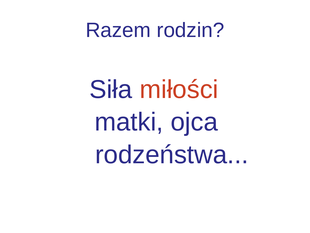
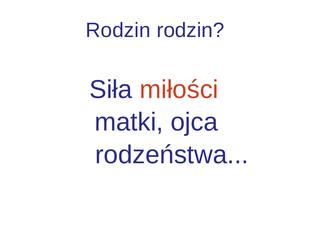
Razem at (118, 30): Razem -> Rodzin
